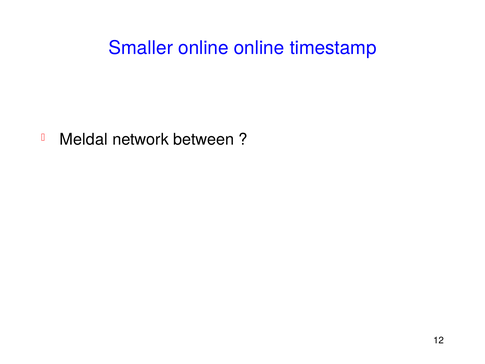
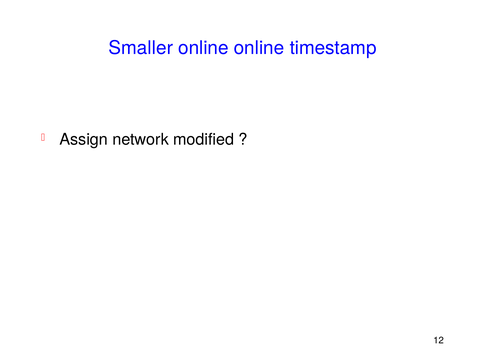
Meldal: Meldal -> Assign
between: between -> modified
